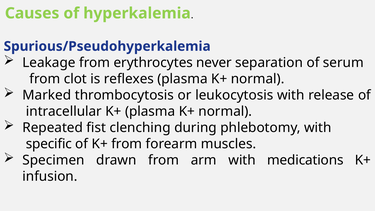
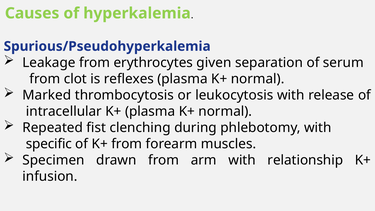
never: never -> given
medications: medications -> relationship
